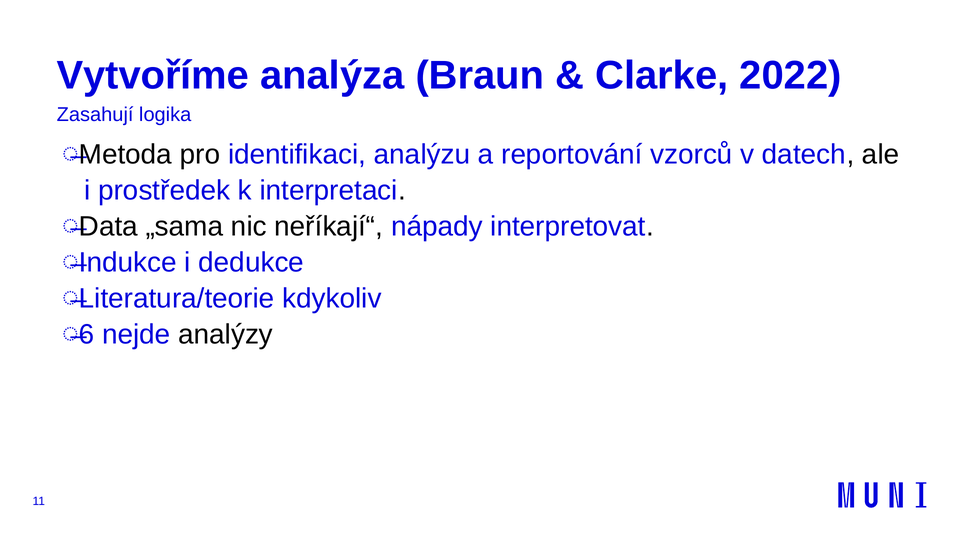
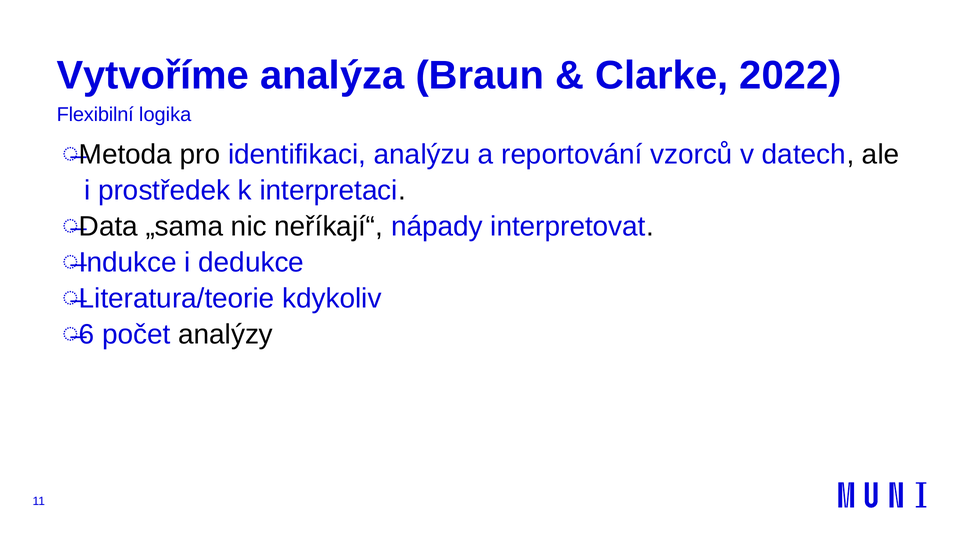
Zasahují: Zasahují -> Flexibilní
nejde: nejde -> počet
